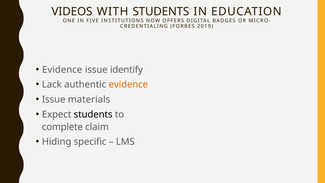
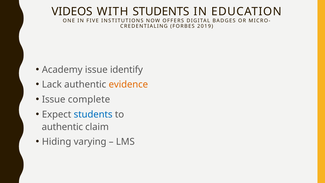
Evidence at (62, 70): Evidence -> Academy
materials: materials -> complete
students at (93, 114) colour: black -> blue
complete at (62, 127): complete -> authentic
specific: specific -> varying
